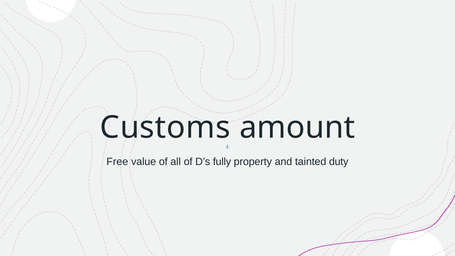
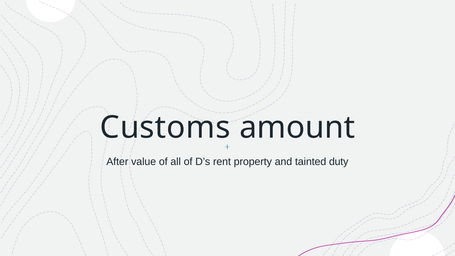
Free: Free -> After
fully: fully -> rent
